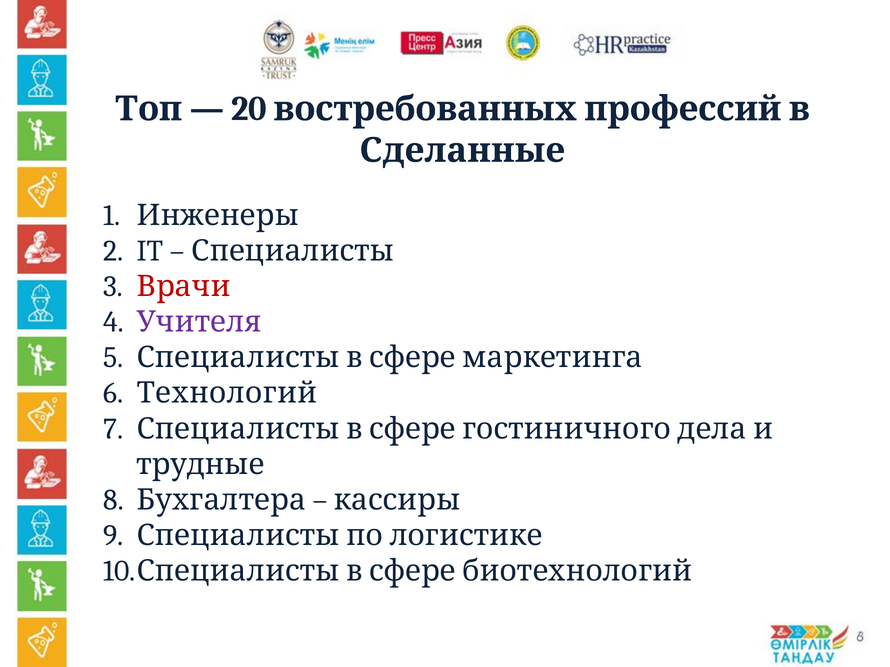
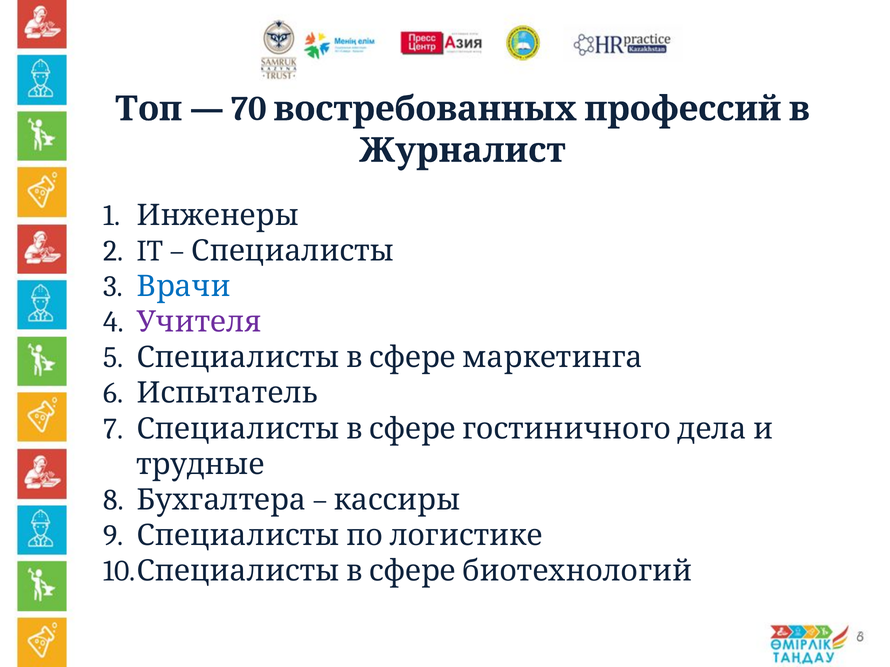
20: 20 -> 70
Сделанные: Сделанные -> Журналист
Врачи colour: red -> blue
Технологий: Технологий -> Испытатель
